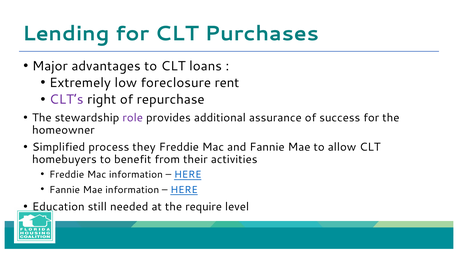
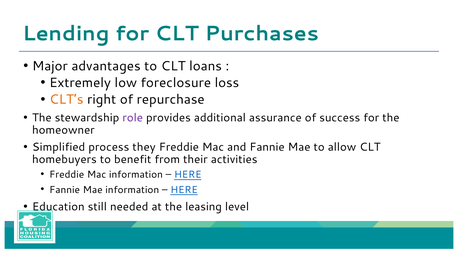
rent: rent -> loss
CLT’s colour: purple -> orange
require: require -> leasing
